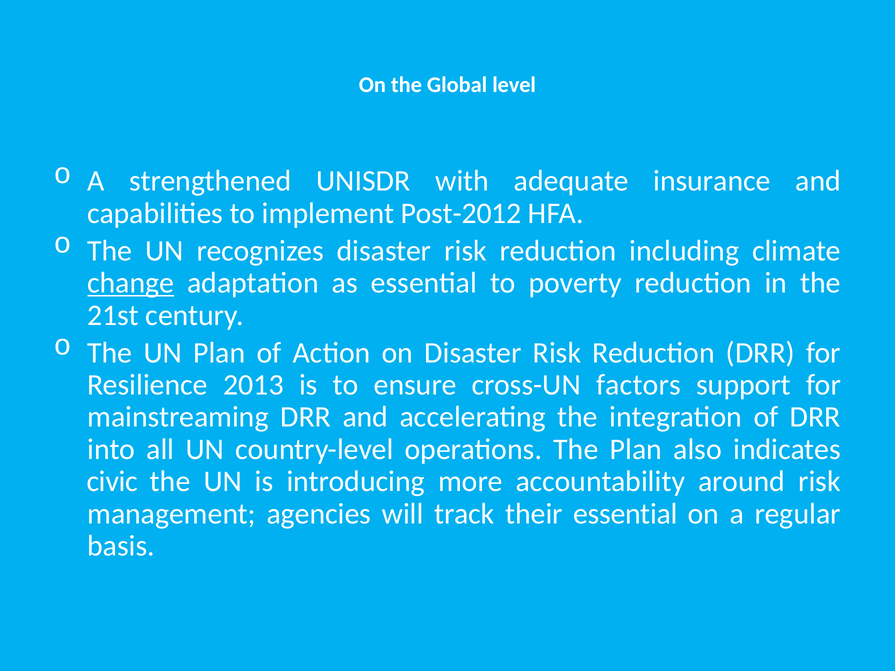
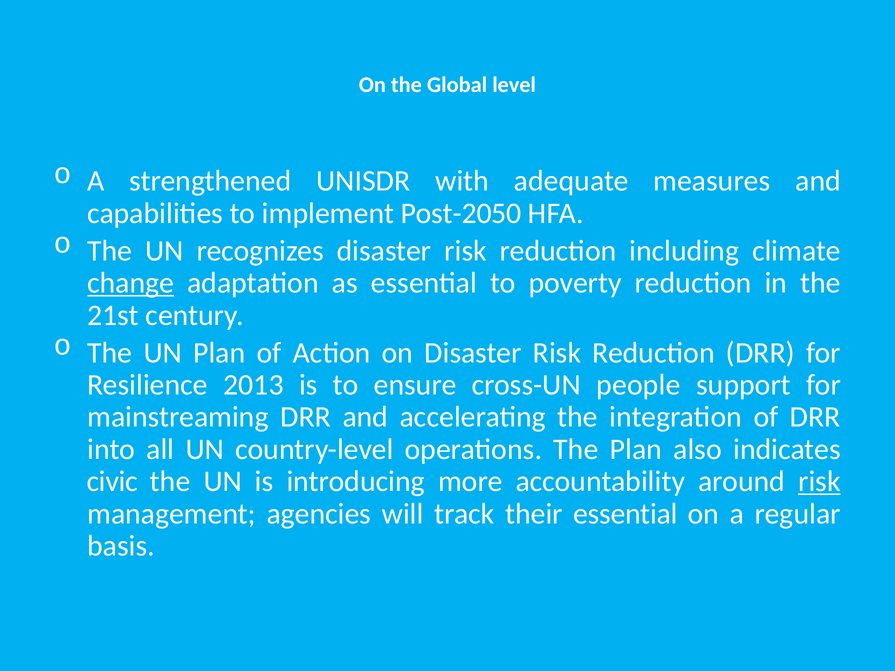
insurance: insurance -> measures
Post-2012: Post-2012 -> Post-2050
factors: factors -> people
risk at (819, 482) underline: none -> present
